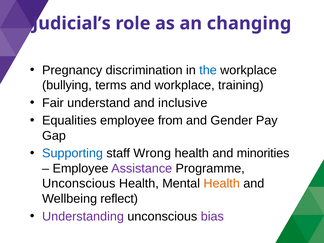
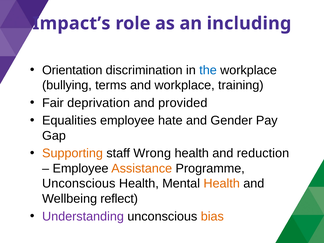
Judicial’s: Judicial’s -> Impact’s
changing: changing -> including
Pregnancy: Pregnancy -> Orientation
understand: understand -> deprivation
inclusive: inclusive -> provided
from: from -> hate
Supporting colour: blue -> orange
minorities: minorities -> reduction
Assistance colour: purple -> orange
bias colour: purple -> orange
